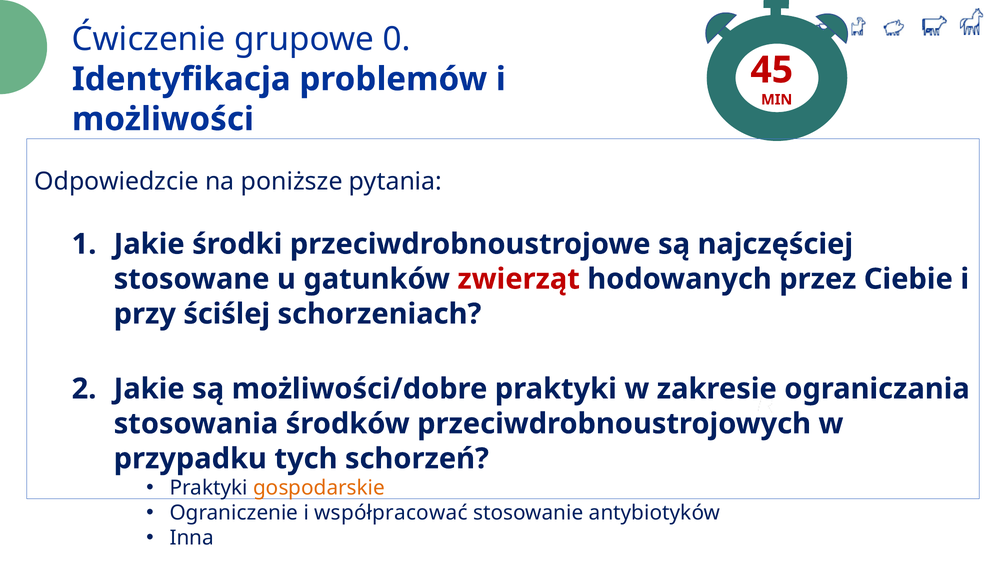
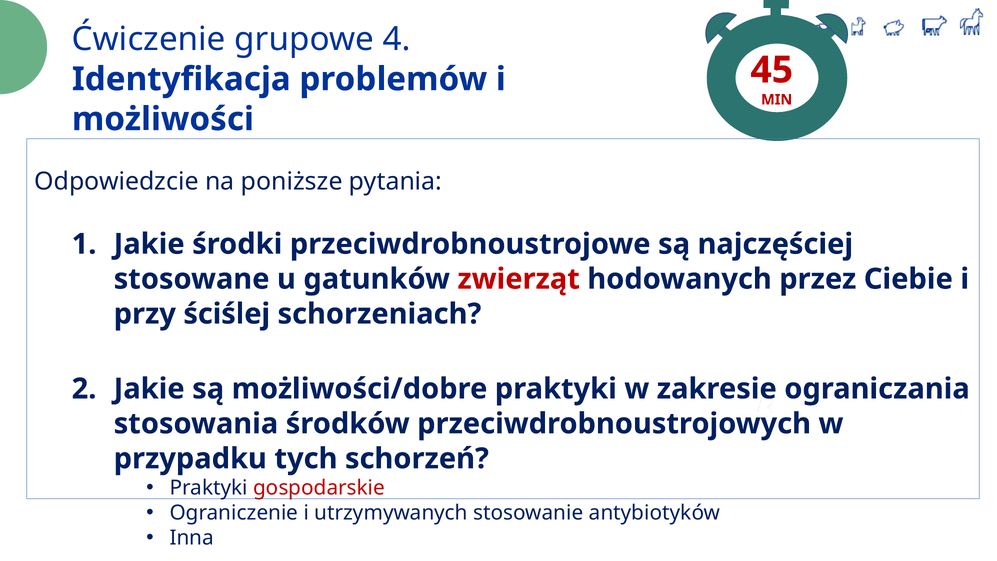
0: 0 -> 4
gospodarskie colour: orange -> red
współpracować: współpracować -> utrzymywanych
